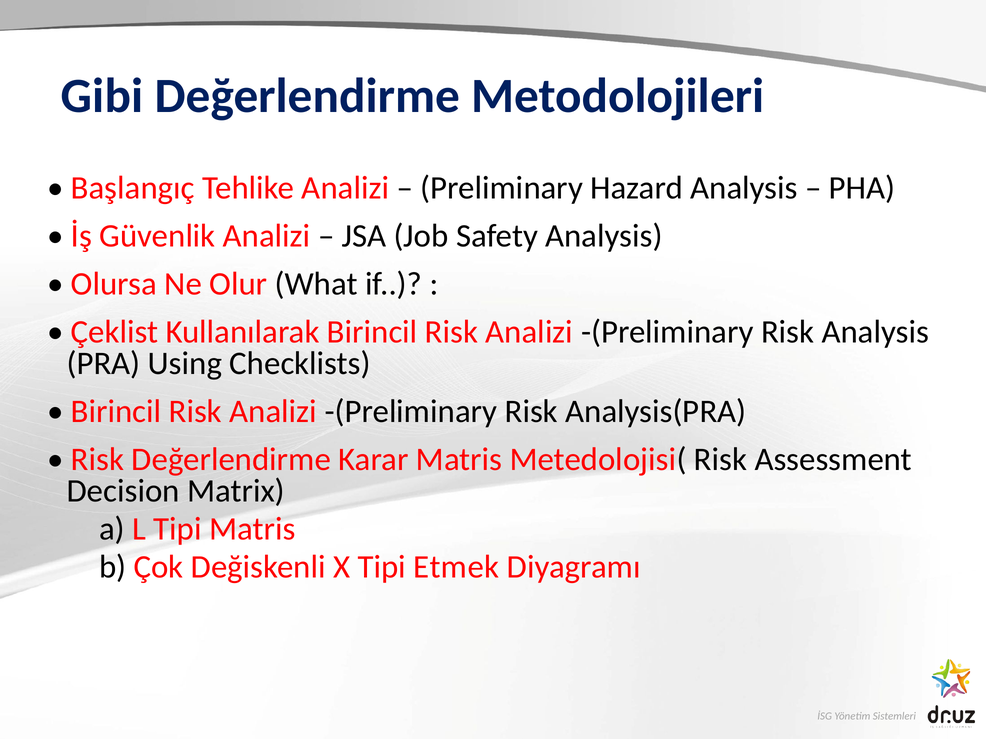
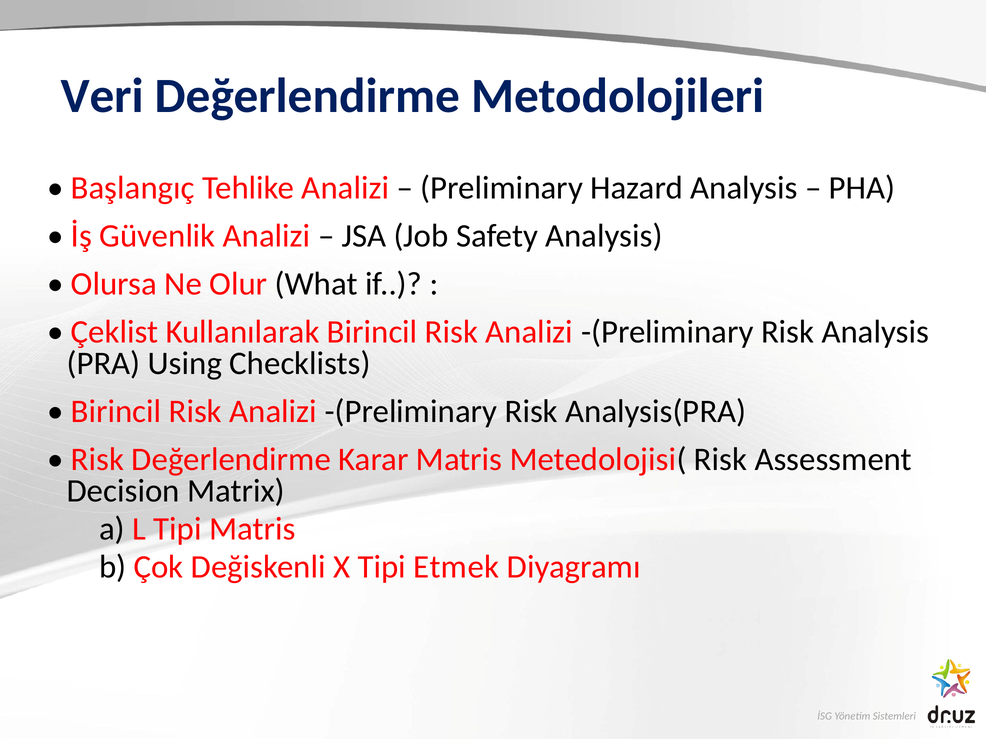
Gibi: Gibi -> Veri
